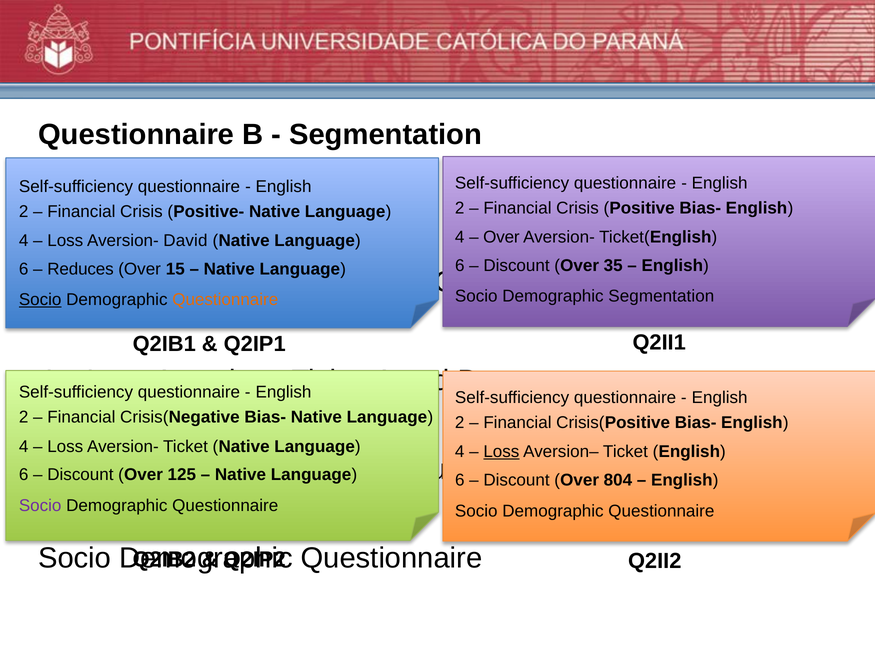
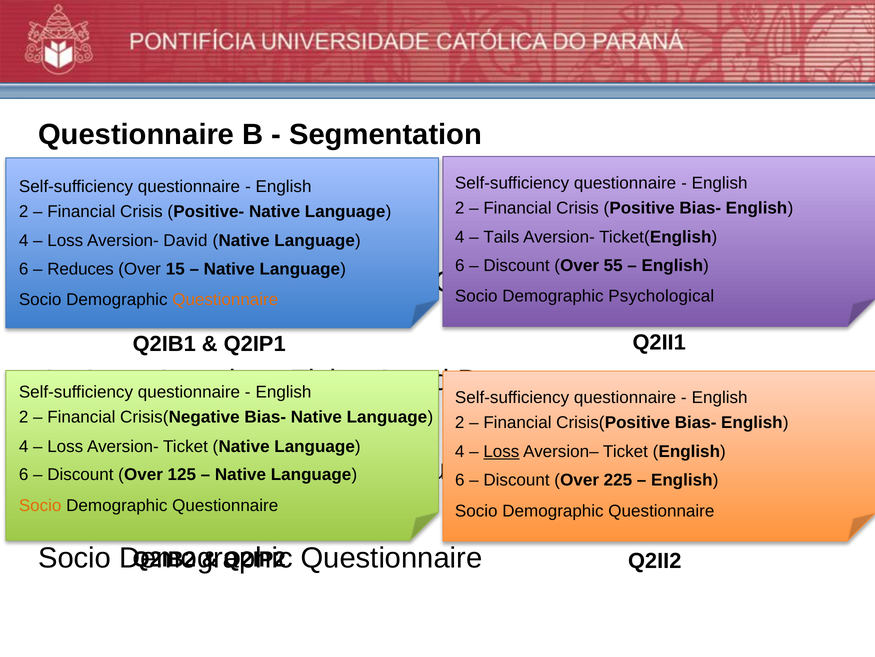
Over at (501, 237): Over -> Tails
35: 35 -> 55
Demographic Segmentation: Segmentation -> Psychological
Socio at (40, 299) underline: present -> none
804: 804 -> 225
Socio at (40, 505) colour: purple -> orange
